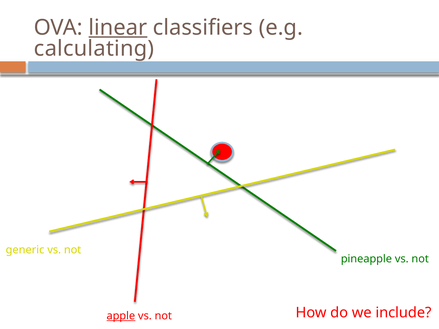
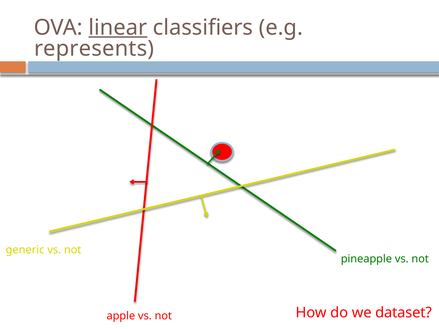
calculating: calculating -> represents
include: include -> dataset
apple underline: present -> none
